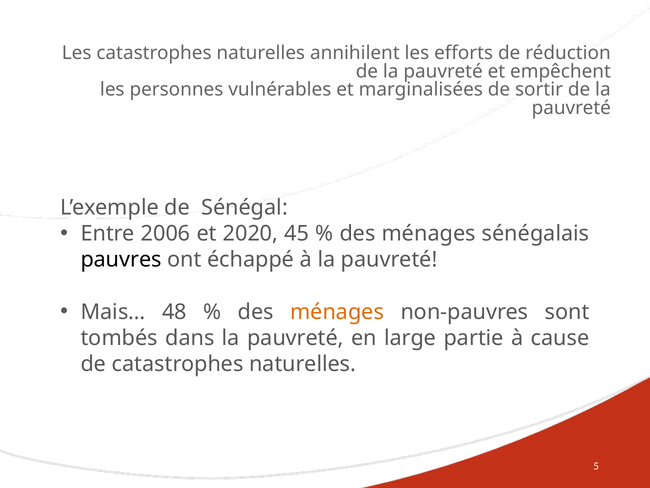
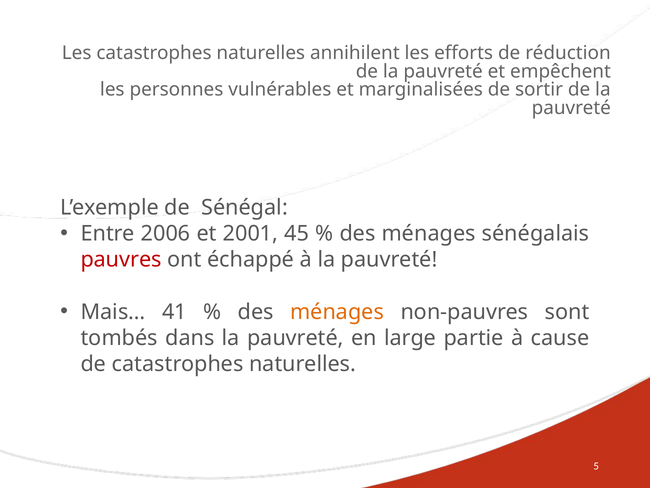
2020: 2020 -> 2001
pauvres colour: black -> red
48: 48 -> 41
